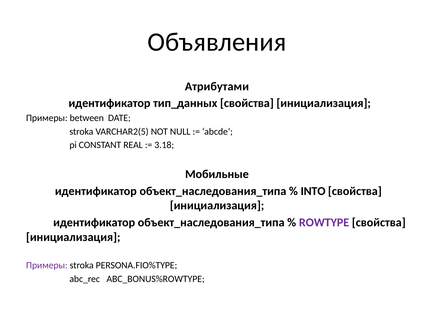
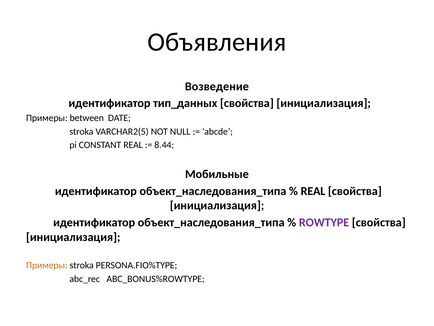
Атрибутами: Атрибутами -> Возведение
3.18: 3.18 -> 8.44
INTO at (313, 191): INTO -> REAL
Примеры at (47, 265) colour: purple -> orange
